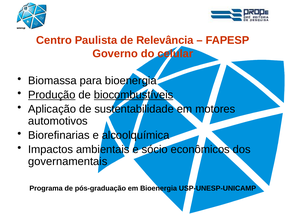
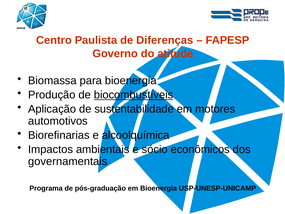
Relevância: Relevância -> Diferenças
celular: celular -> atitude
Produção underline: present -> none
